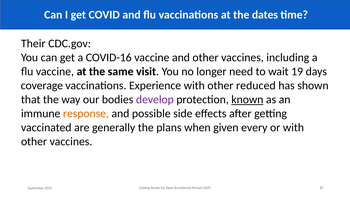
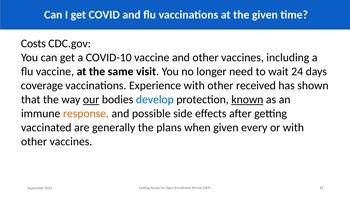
the dates: dates -> given
Their: Their -> Costs
COVID-16: COVID-16 -> COVID-10
19: 19 -> 24
reduced: reduced -> received
our underline: none -> present
develop colour: purple -> blue
